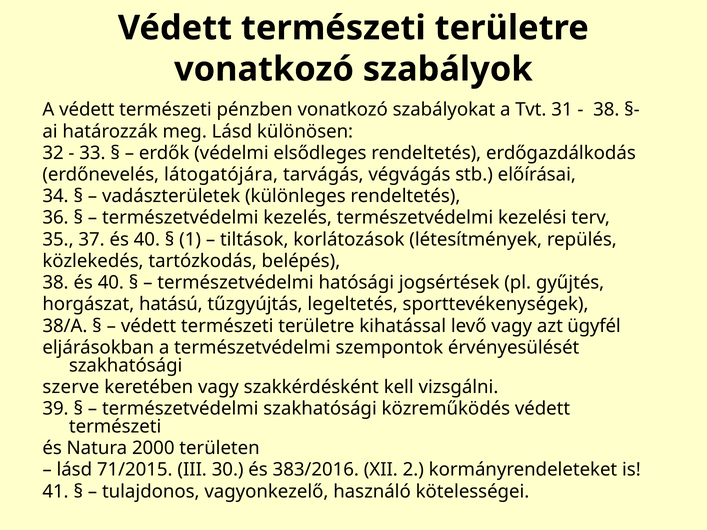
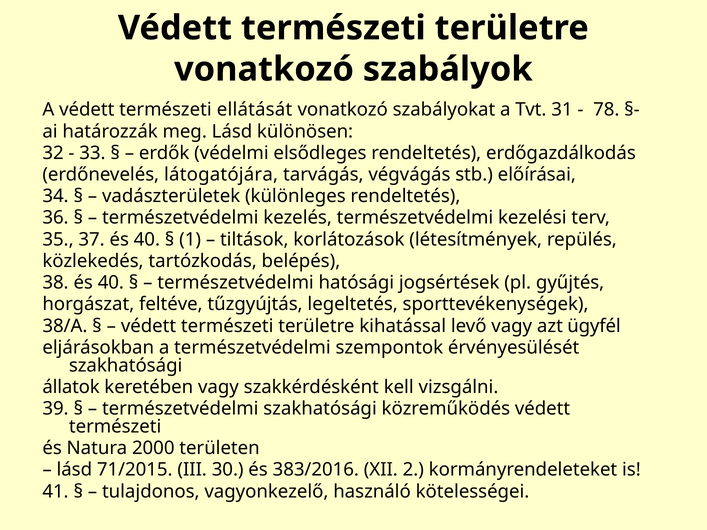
pénzben: pénzben -> ellátását
38 at (606, 110): 38 -> 78
hatású: hatású -> feltéve
szerve: szerve -> állatok
